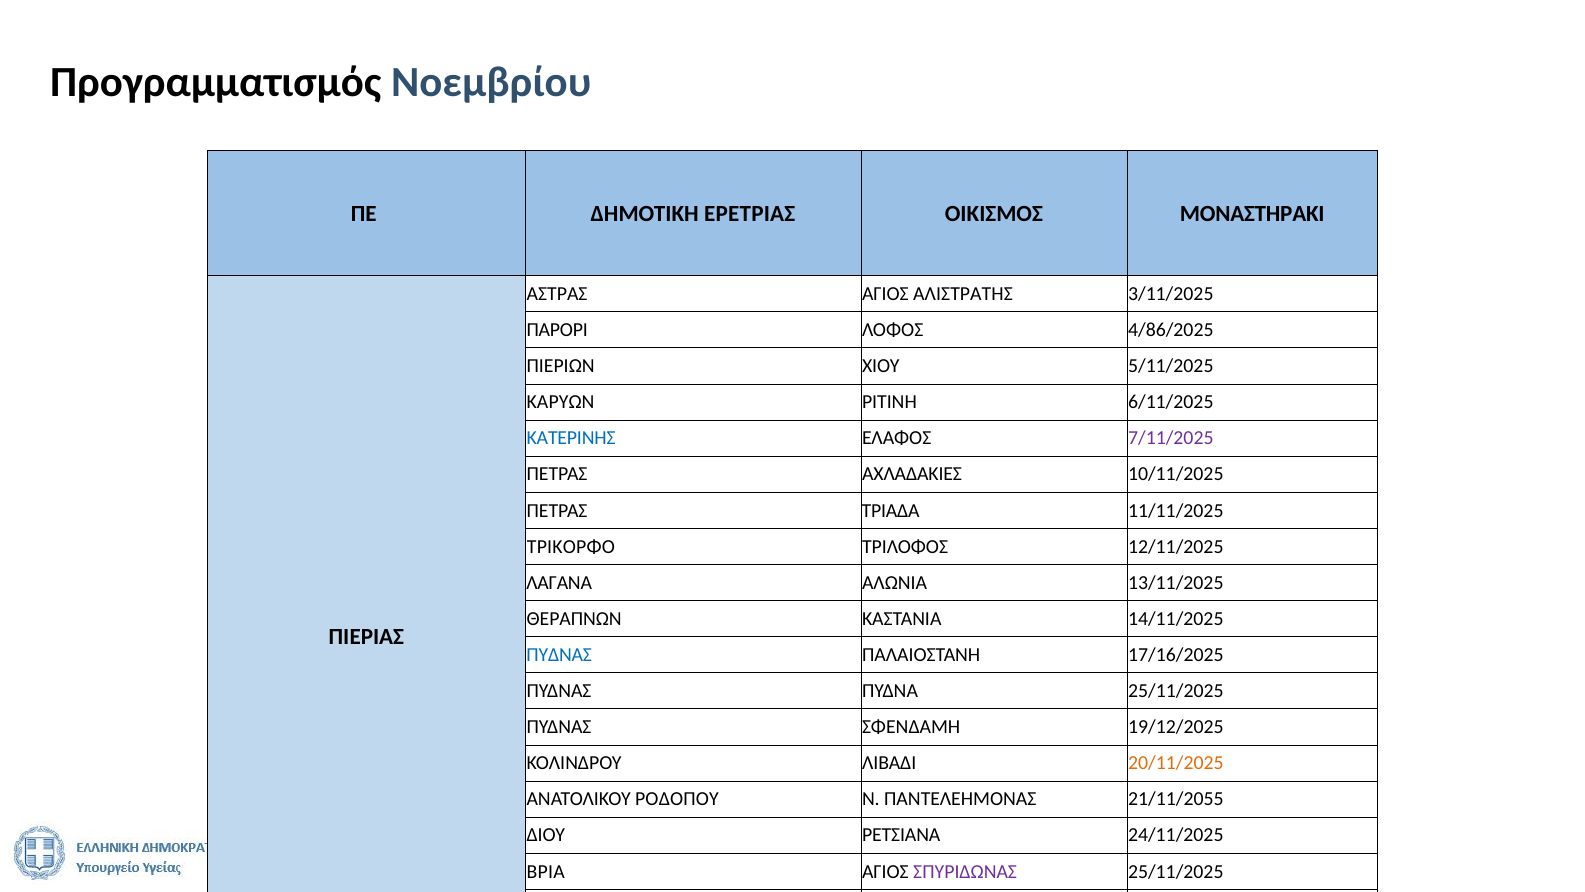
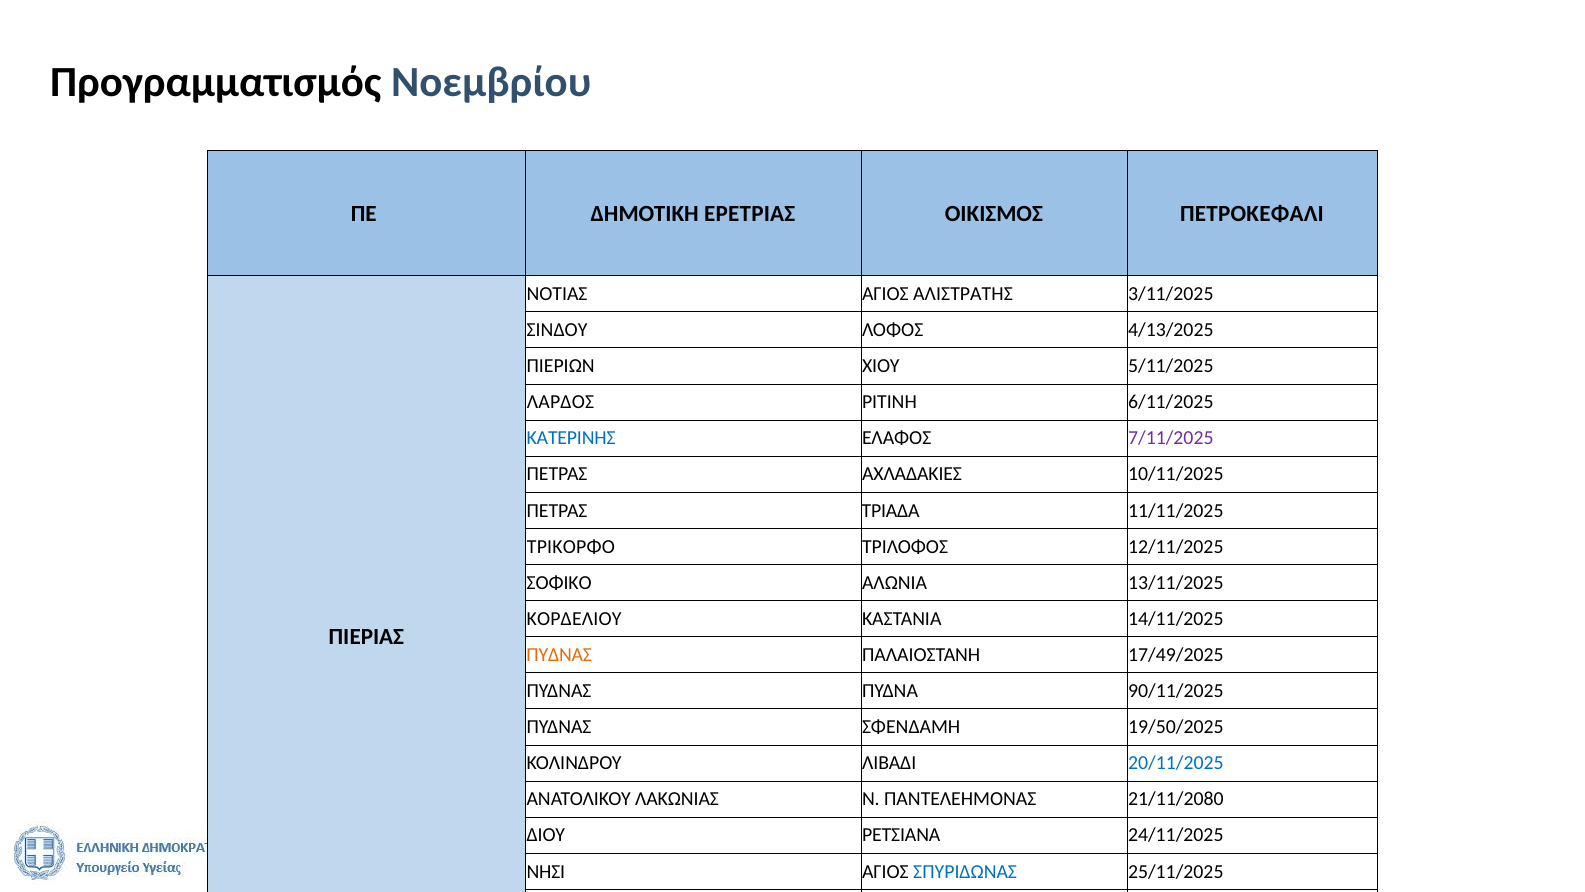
ΜΟΝΑΣΤΗΡΑΚΙ: ΜΟΝΑΣΤΗΡΑΚΙ -> ΠΕΤΡΟΚΕΦΑΛΙ
ΑΣΤΡΑΣ: ΑΣΤΡΑΣ -> ΝΟΤΙΑΣ
ΠΑΡΟΡΙ: ΠΑΡΟΡΙ -> ΣΙΝΔΟΥ
4/86/2025: 4/86/2025 -> 4/13/2025
ΚΑΡΥΩΝ: ΚΑΡΥΩΝ -> ΛΑΡΔΟΣ
ΛΑΓΑΝΑ: ΛΑΓΑΝΑ -> ΣΟΦΙΚΟ
ΘΕΡΑΠΝΩΝ: ΘΕΡΑΠΝΩΝ -> ΚΟΡΔΕΛΙΟΥ
ΠΥΔΝΑΣ at (559, 655) colour: blue -> orange
17/16/2025: 17/16/2025 -> 17/49/2025
ΠΥΔΝΑ 25/11/2025: 25/11/2025 -> 90/11/2025
19/12/2025: 19/12/2025 -> 19/50/2025
20/11/2025 colour: orange -> blue
ΡΟΔΟΠΟΥ: ΡΟΔΟΠΟΥ -> ΛΑΚΩΝΙΑΣ
21/11/2055: 21/11/2055 -> 21/11/2080
ΒΡΙΑ: ΒΡΙΑ -> ΝΗΣΙ
ΣΠΥΡΙΔΩΝΑΣ colour: purple -> blue
